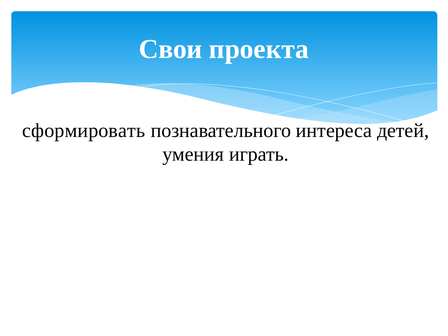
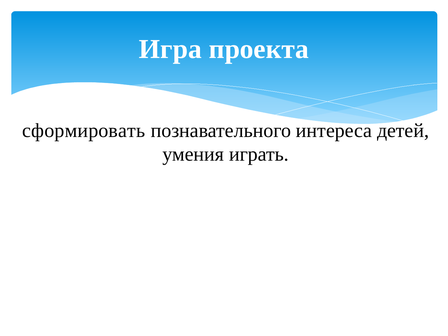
Свои: Свои -> Игра
